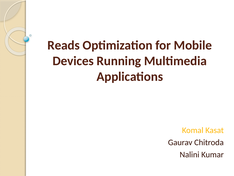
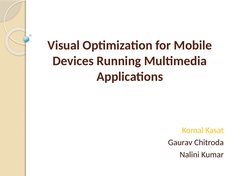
Reads: Reads -> Visual
